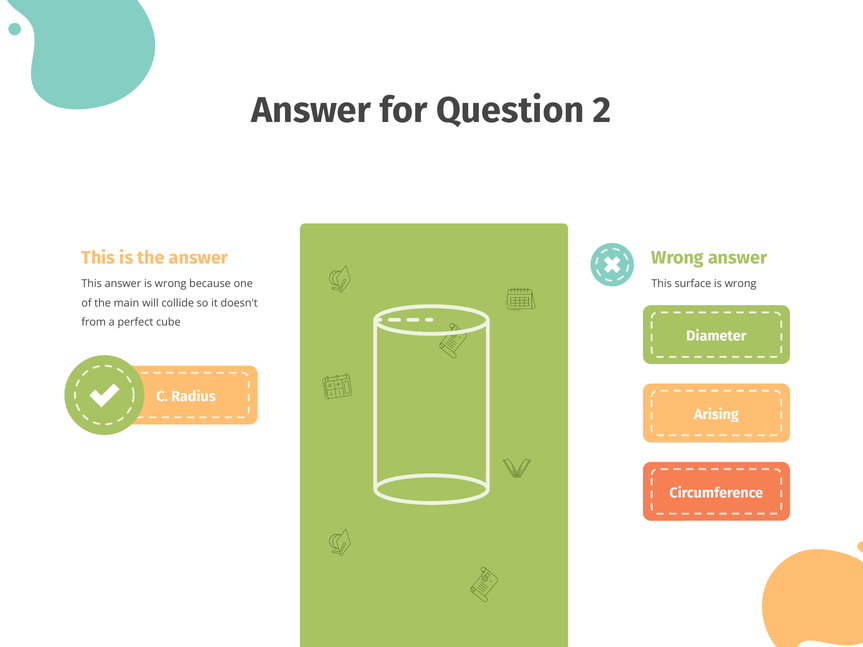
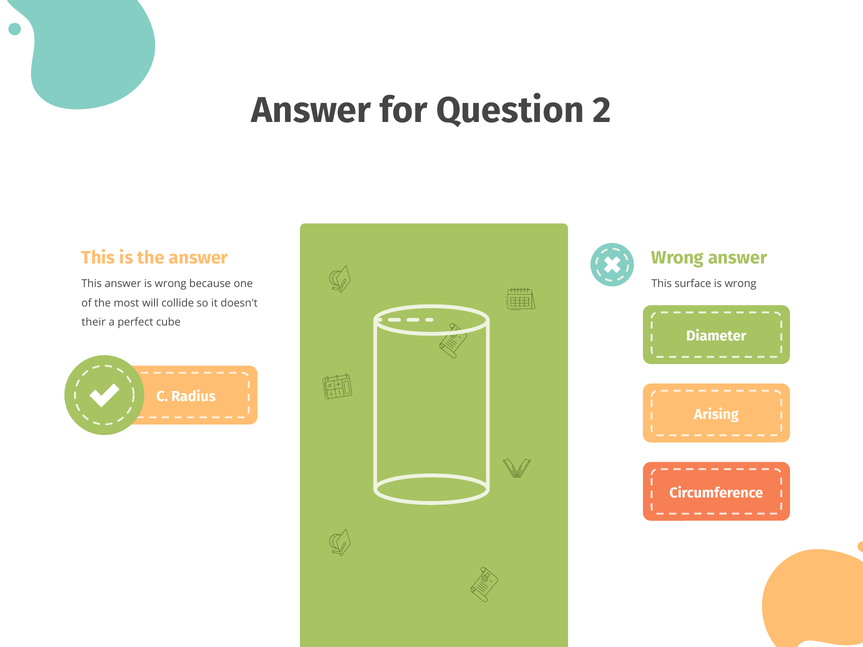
main: main -> most
from: from -> their
